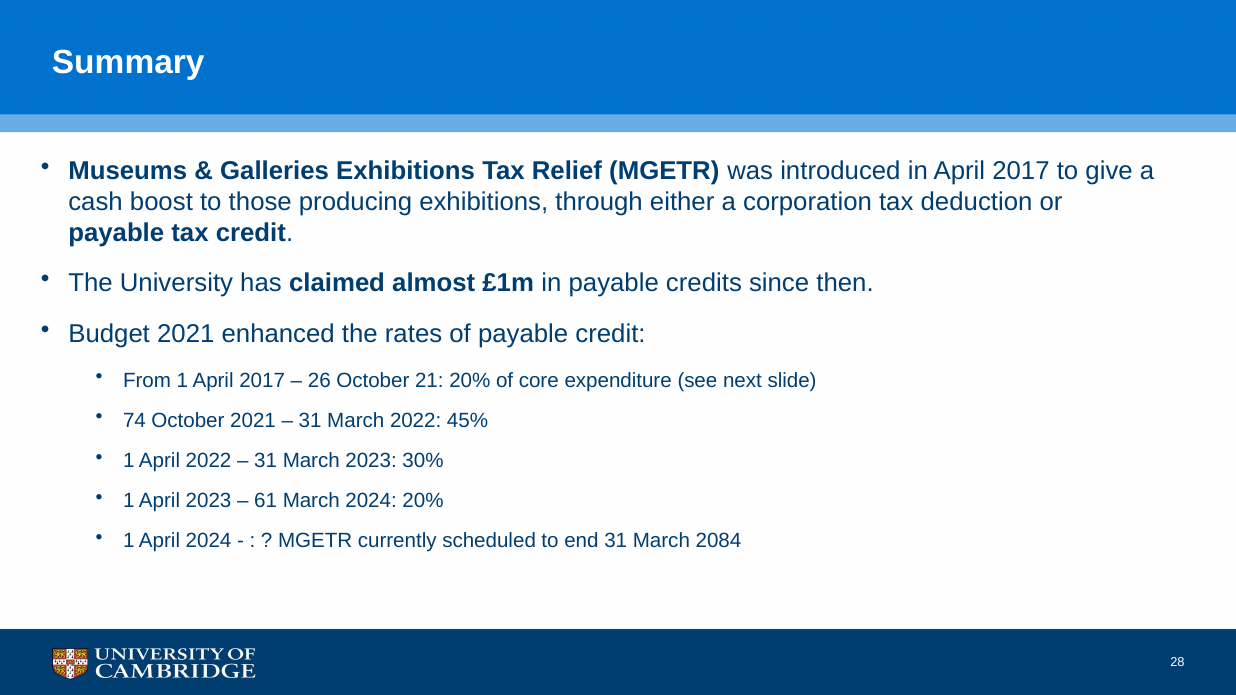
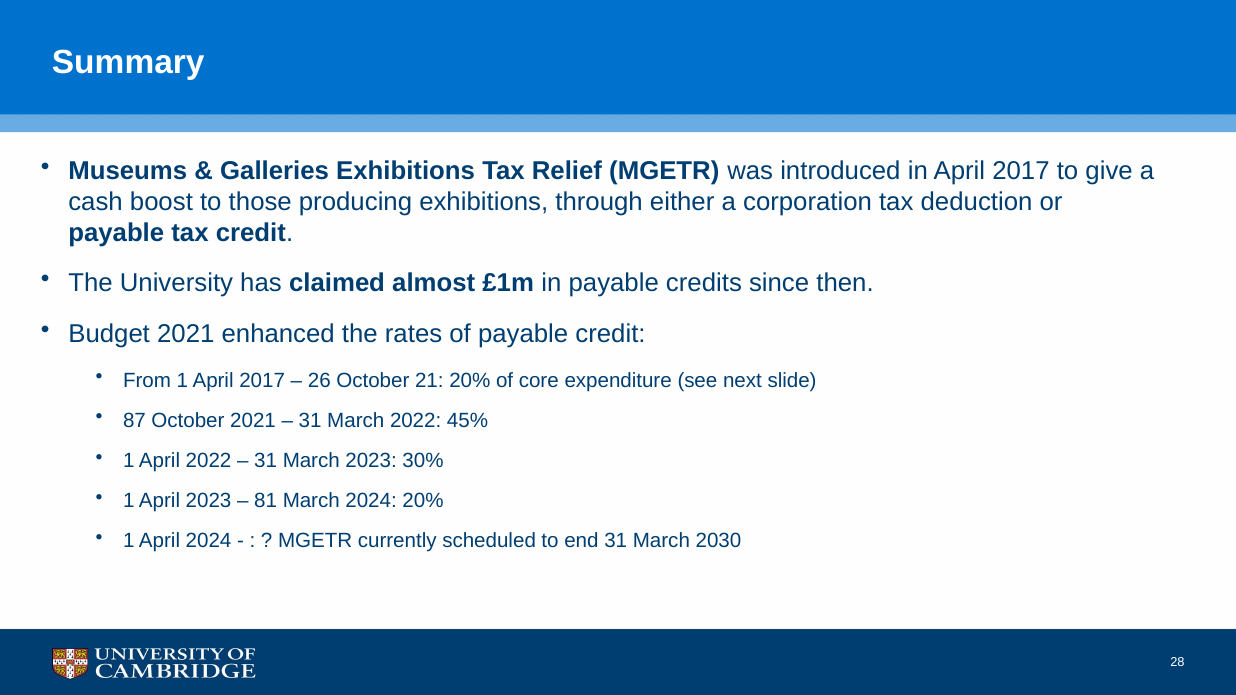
74: 74 -> 87
61: 61 -> 81
2084: 2084 -> 2030
